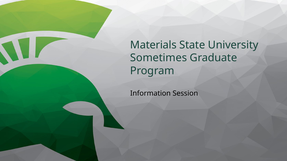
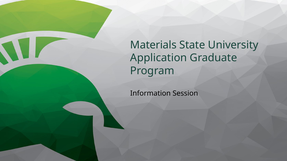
Sometimes: Sometimes -> Application
